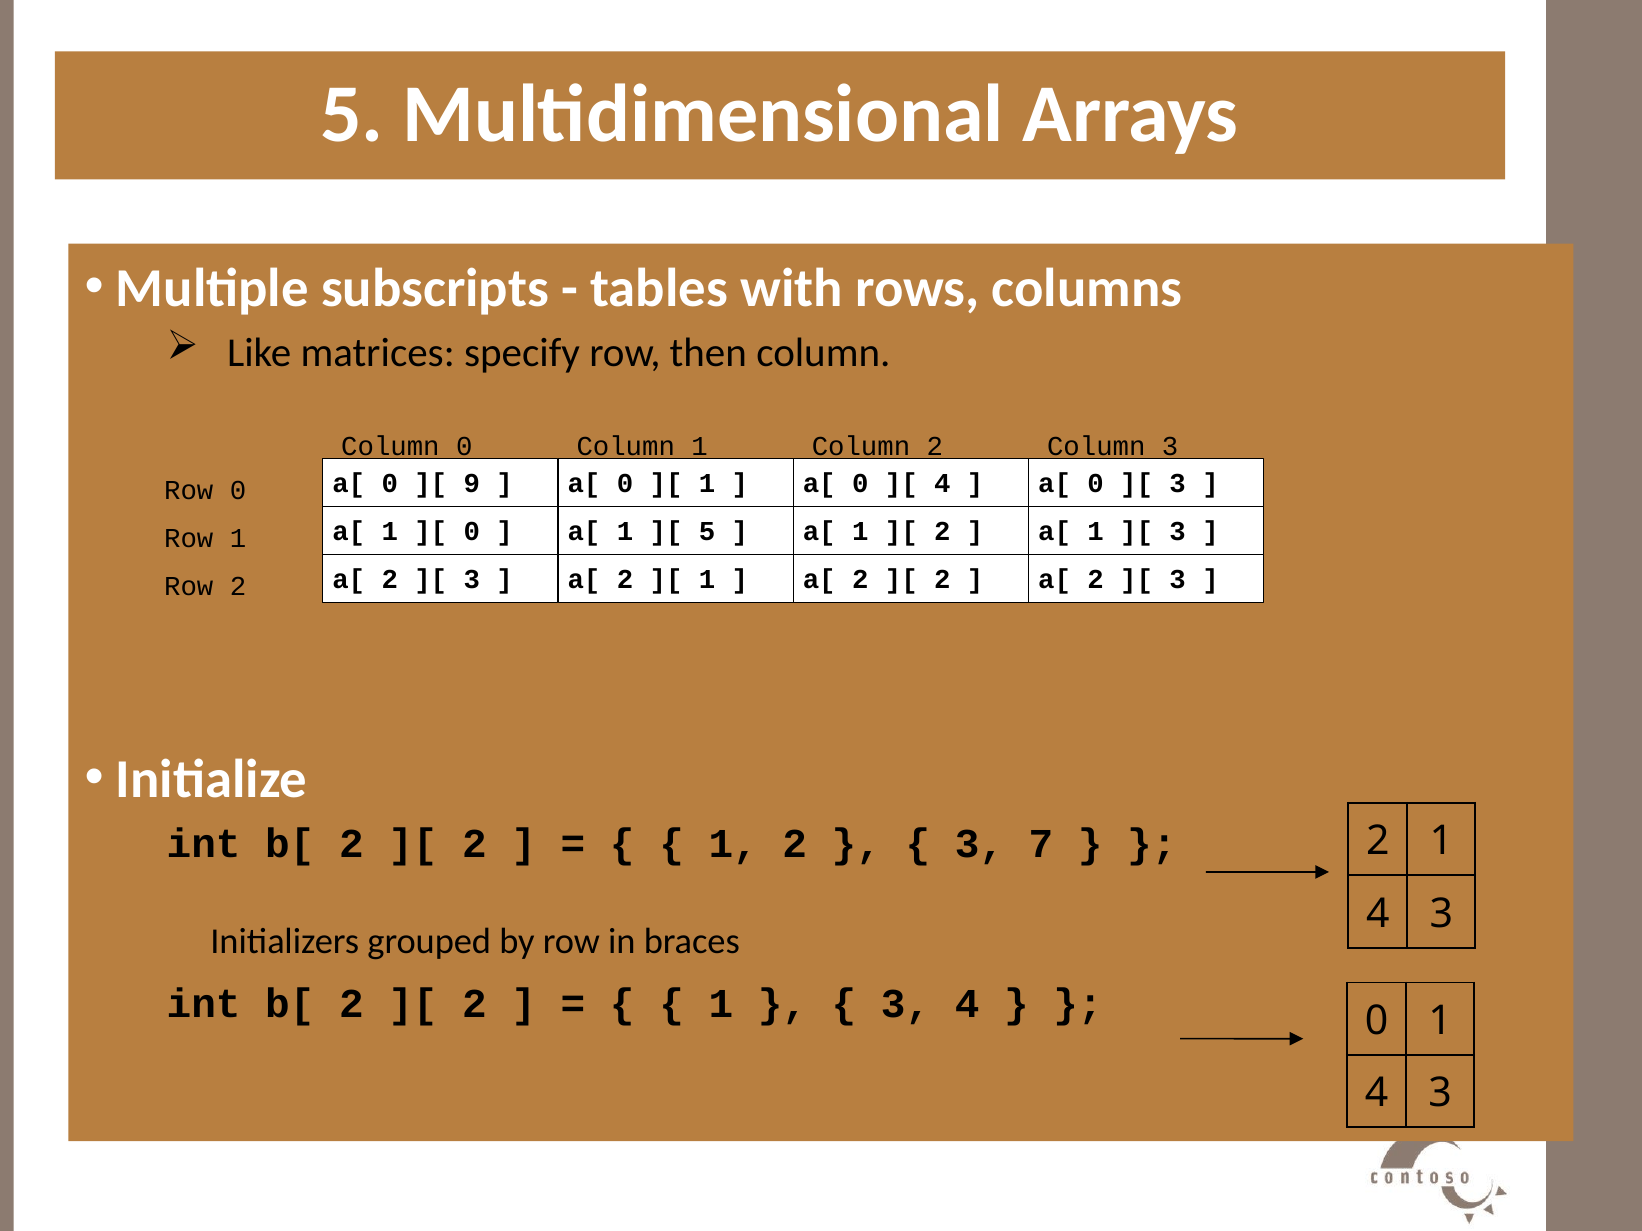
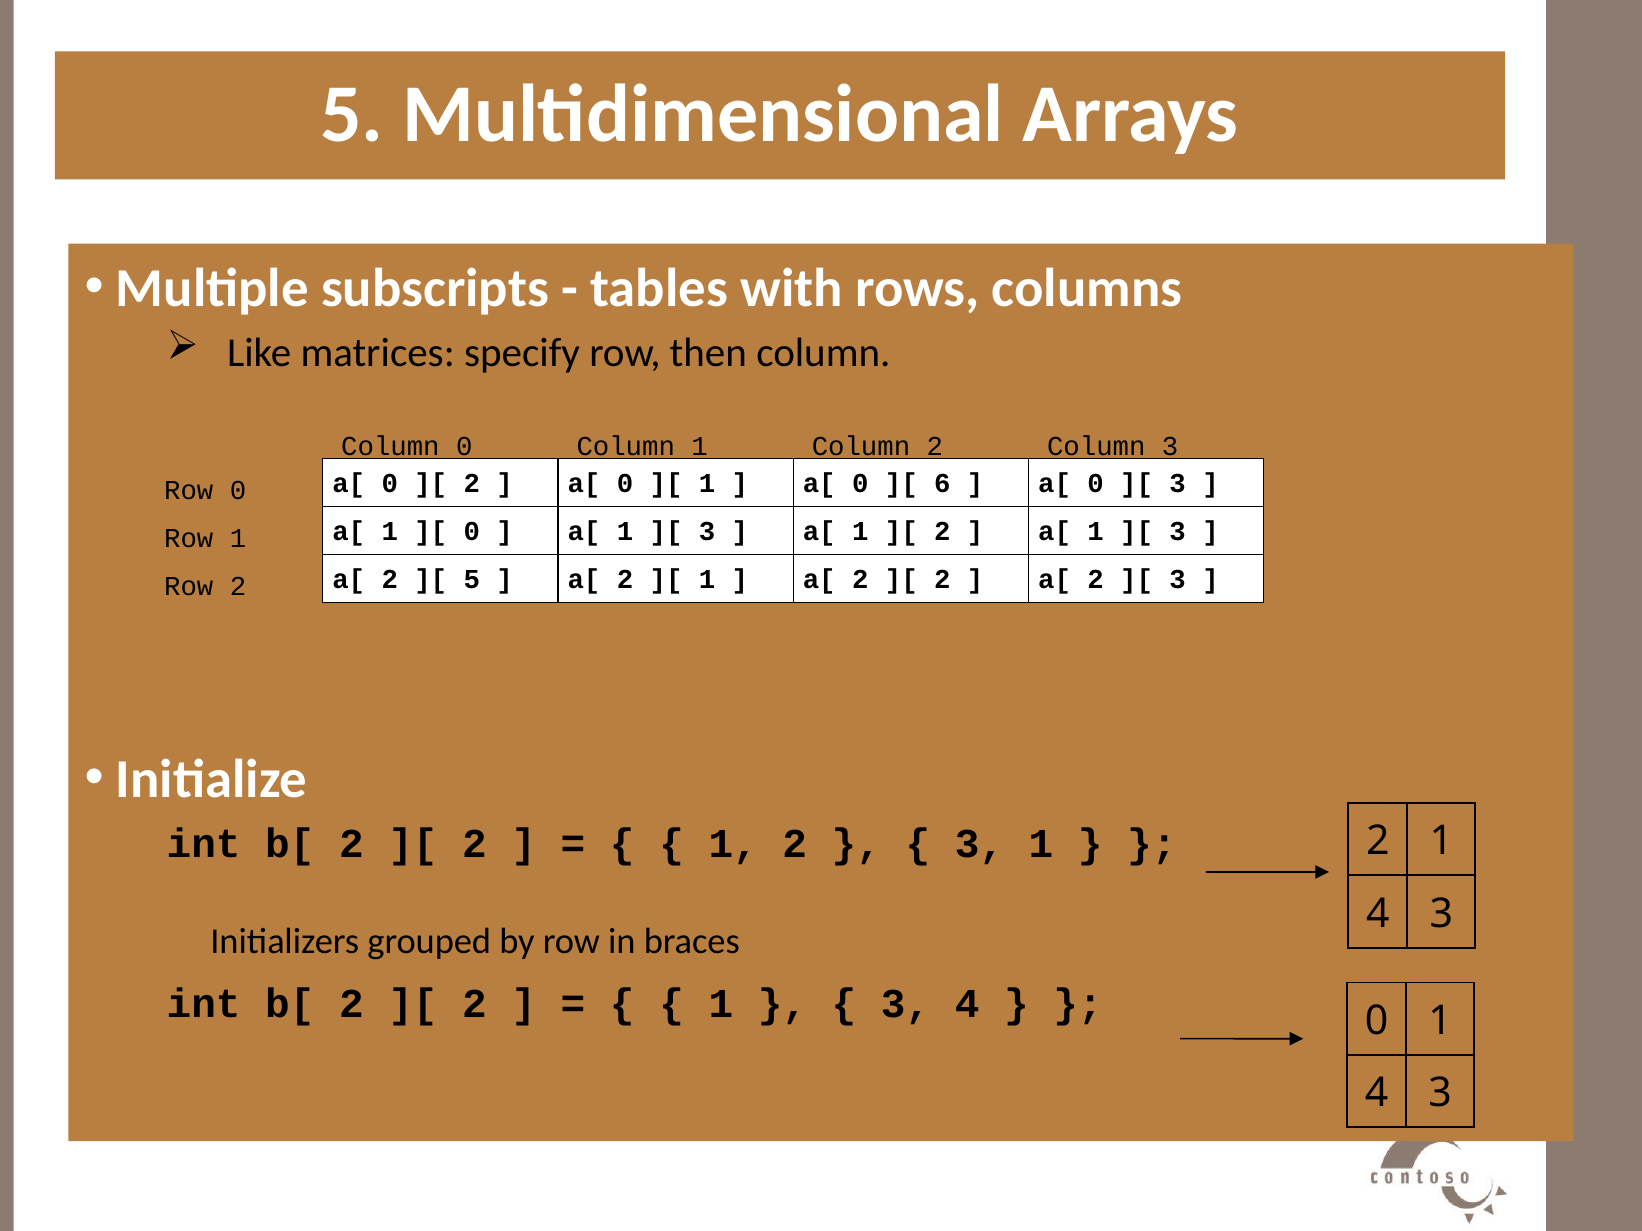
9 at (472, 484): 9 -> 2
4 at (942, 484): 4 -> 6
5 at (707, 532): 5 -> 3
3 at (472, 580): 3 -> 5
3 7: 7 -> 1
